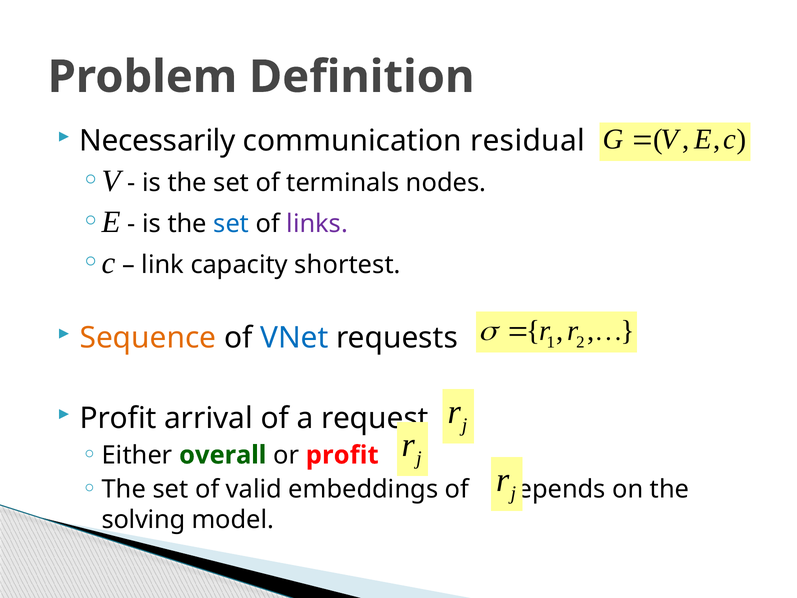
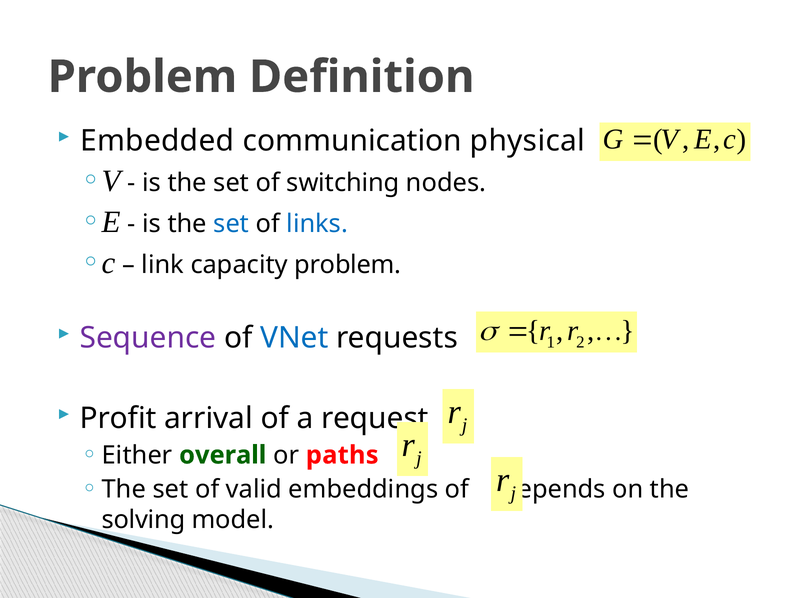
Necessarily: Necessarily -> Embedded
residual: residual -> physical
terminals: terminals -> switching
links colour: purple -> blue
capacity shortest: shortest -> problem
Sequence colour: orange -> purple
or profit: profit -> paths
